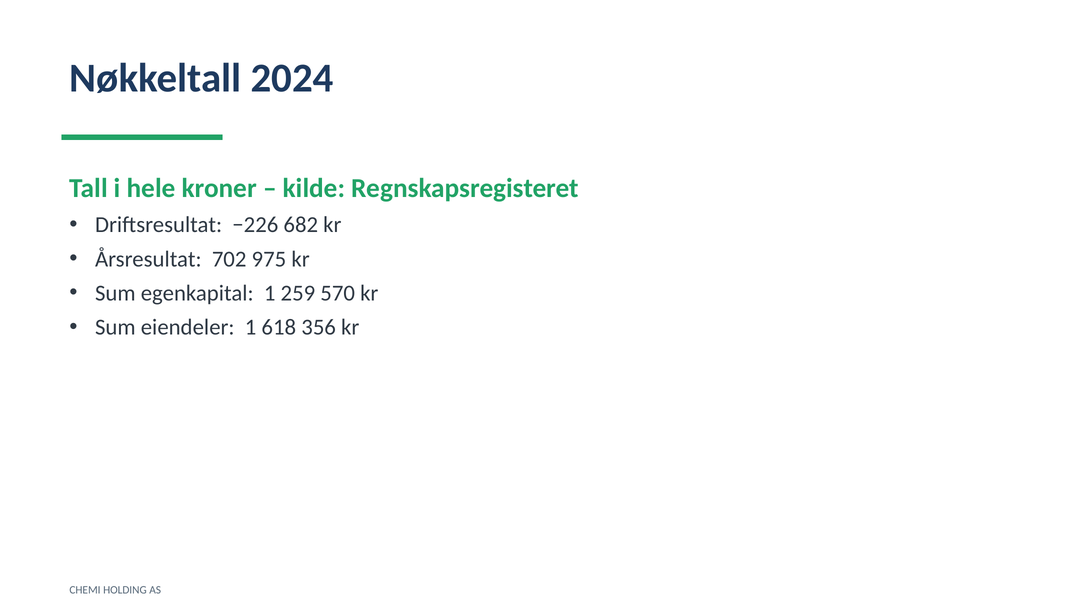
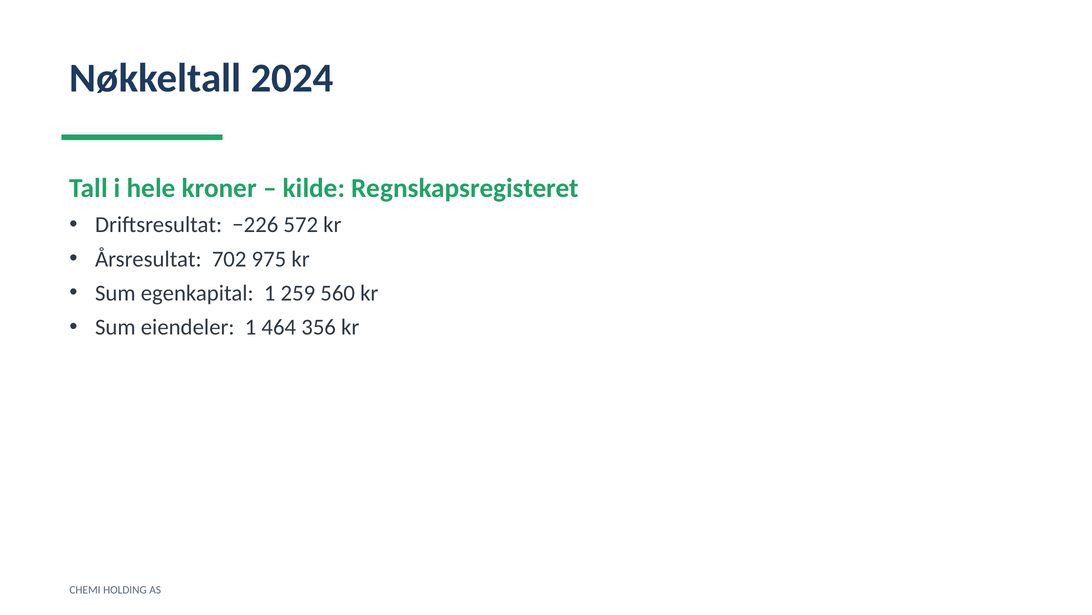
682: 682 -> 572
570: 570 -> 560
618: 618 -> 464
